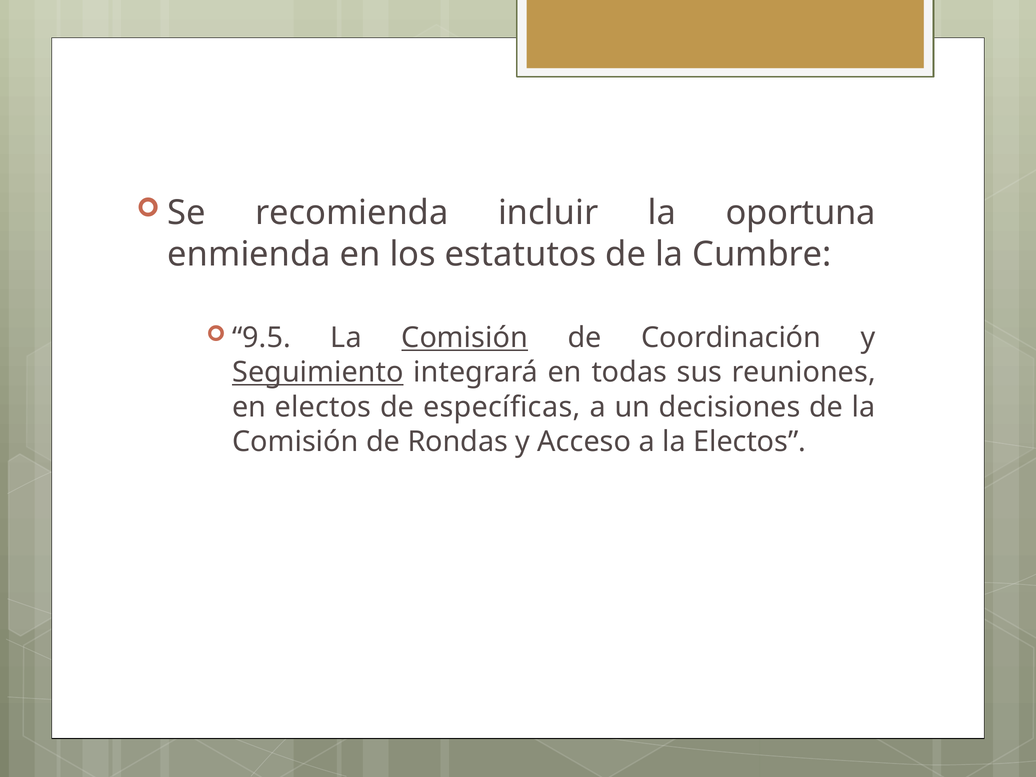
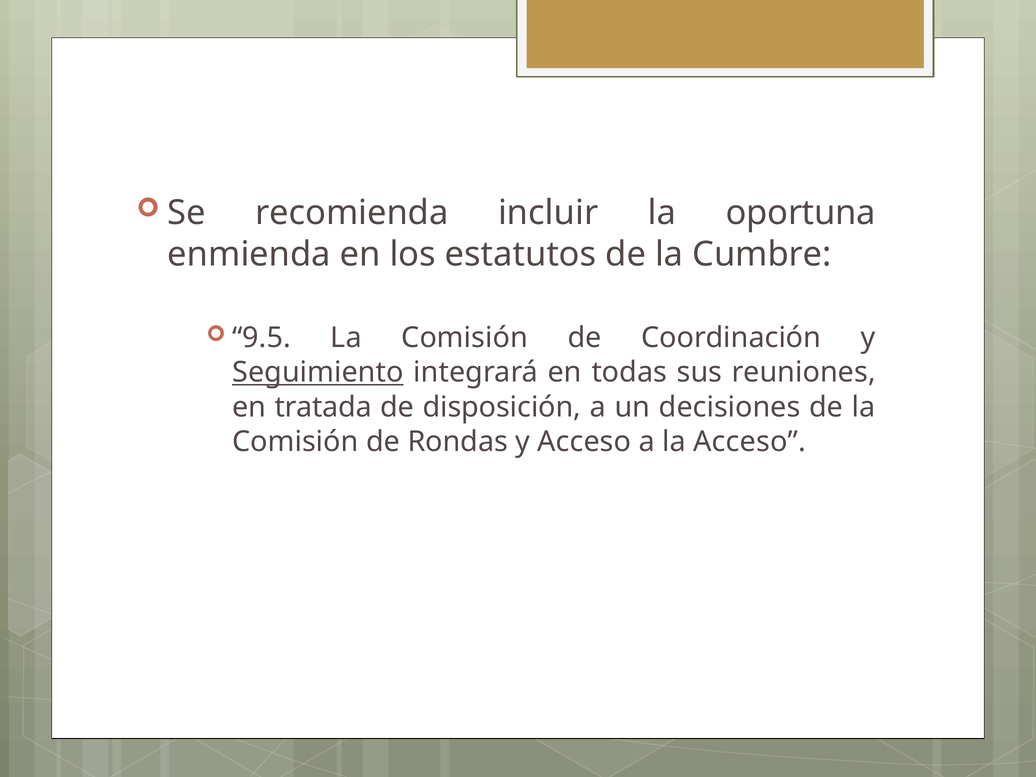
Comisión at (465, 338) underline: present -> none
en electos: electos -> tratada
específicas: específicas -> disposición
la Electos: Electos -> Acceso
